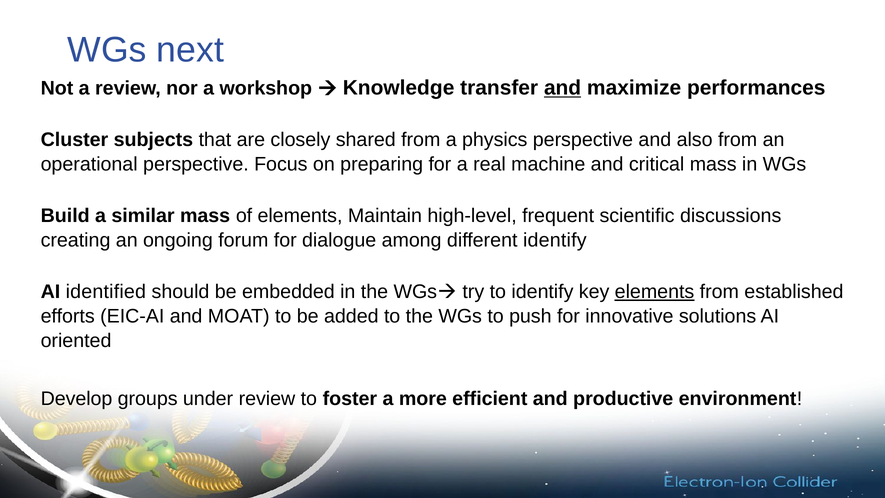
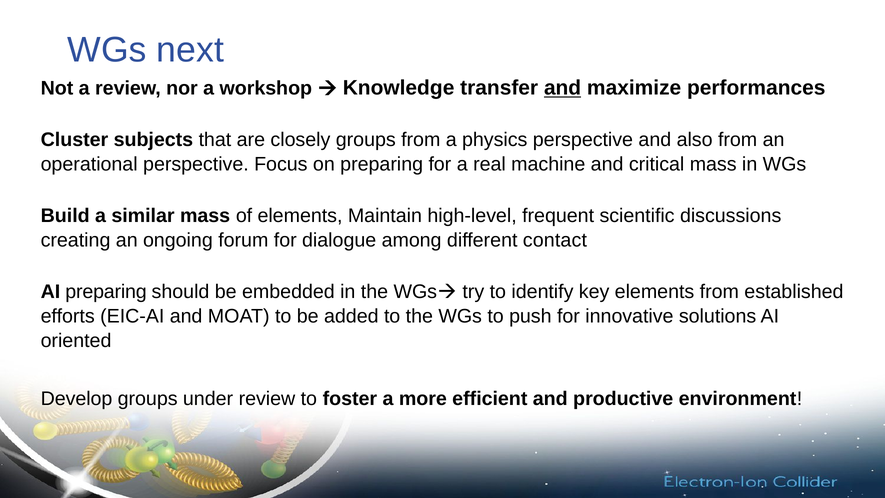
closely shared: shared -> groups
different identify: identify -> contact
AI identified: identified -> preparing
elements at (655, 292) underline: present -> none
